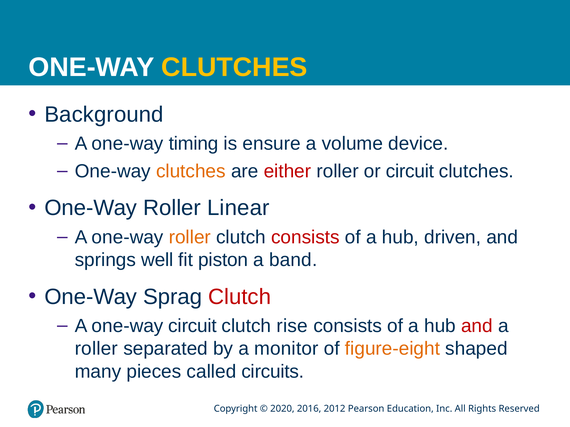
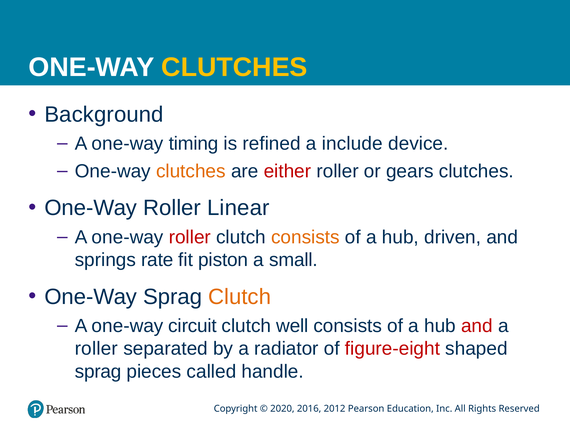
ensure: ensure -> refined
volume: volume -> include
or circuit: circuit -> gears
roller at (190, 237) colour: orange -> red
consists at (305, 237) colour: red -> orange
well: well -> rate
band: band -> small
Clutch at (240, 297) colour: red -> orange
rise: rise -> well
monitor: monitor -> radiator
figure-eight colour: orange -> red
many at (98, 372): many -> sprag
circuits: circuits -> handle
